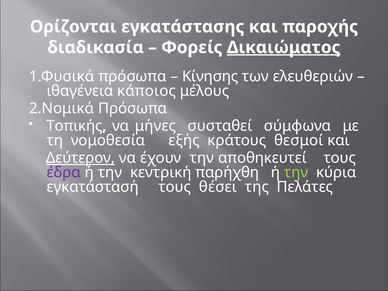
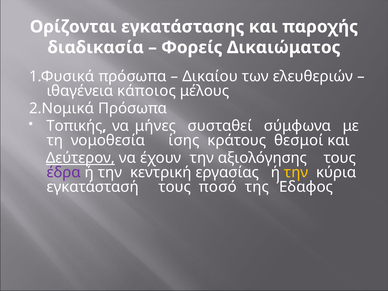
Δικαιώματος underline: present -> none
Κίνησης: Κίνησης -> Δικαίου
εξής: εξής -> ίσης
αποθηκευτεί: αποθηκευτεί -> αξιολόγησης
παρήχθη: παρήχθη -> εργασίας
την at (296, 173) colour: light green -> yellow
θέσει: θέσει -> ποσό
Πελάτες: Πελάτες -> Έδαφος
